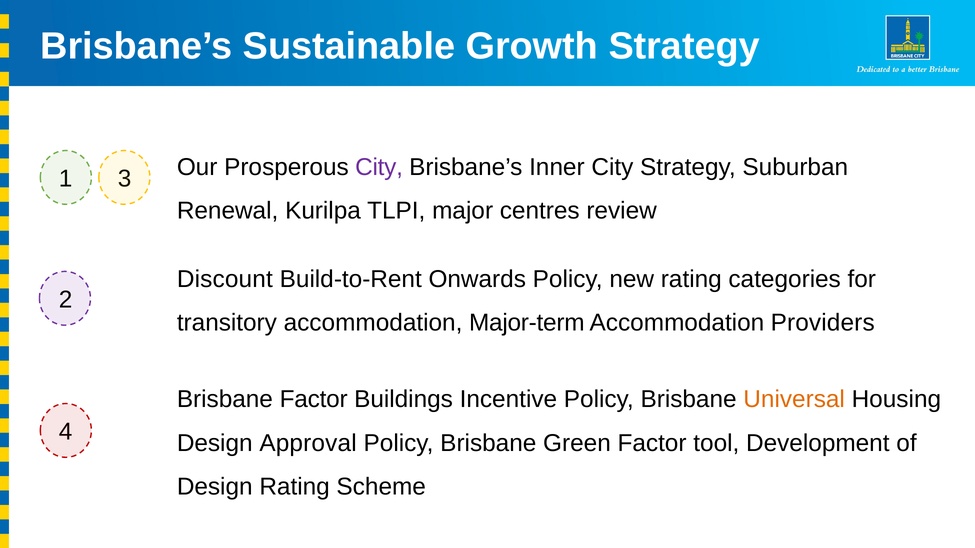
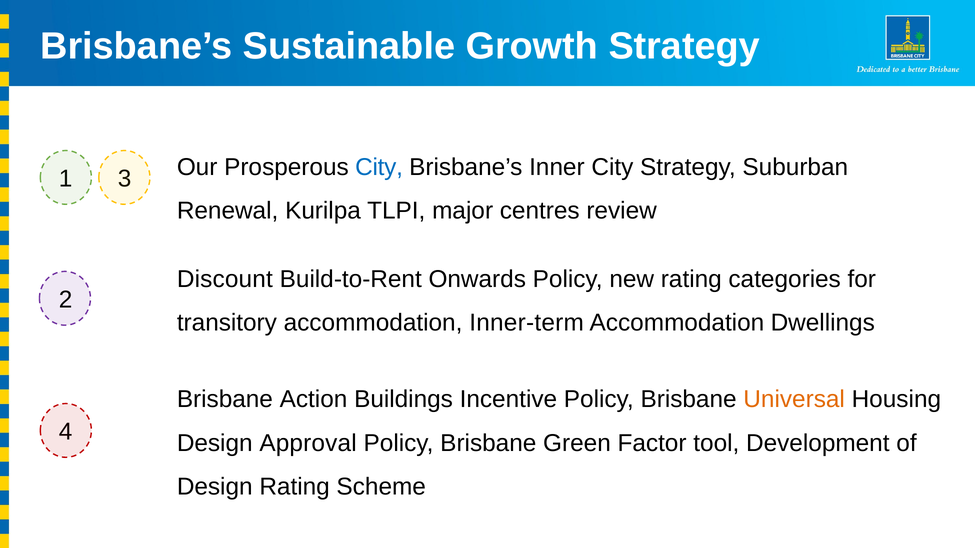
City at (379, 167) colour: purple -> blue
Major-term: Major-term -> Inner-term
Providers: Providers -> Dwellings
Brisbane Factor: Factor -> Action
